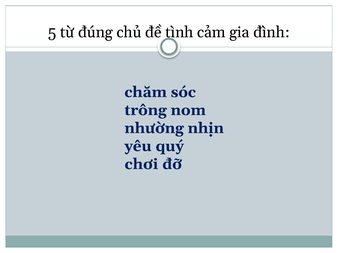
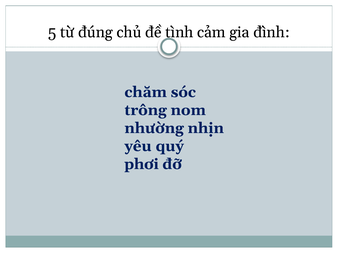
chơi: chơi -> phơi
